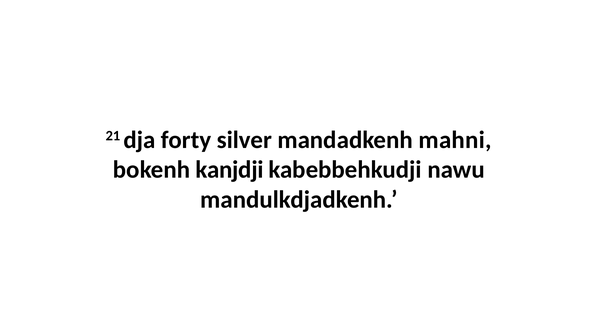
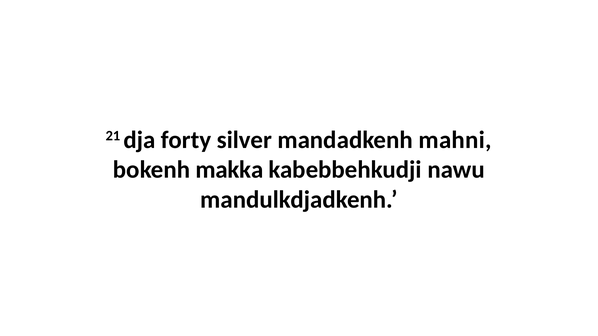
kanjdji: kanjdji -> makka
